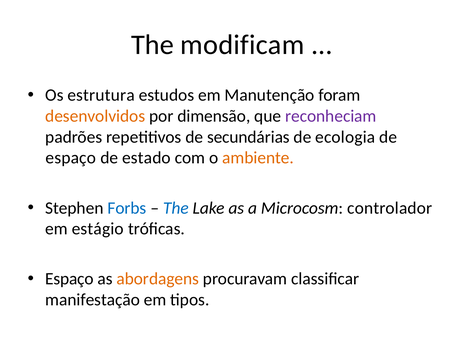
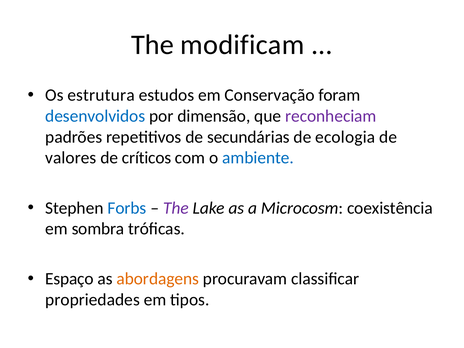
Manutenção: Manutenção -> Conservação
desenvolvidos colour: orange -> blue
espaço at (71, 158): espaço -> valores
estado: estado -> críticos
ambiente colour: orange -> blue
The at (176, 208) colour: blue -> purple
controlador: controlador -> coexistência
estágio: estágio -> sombra
manifestação: manifestação -> propriedades
